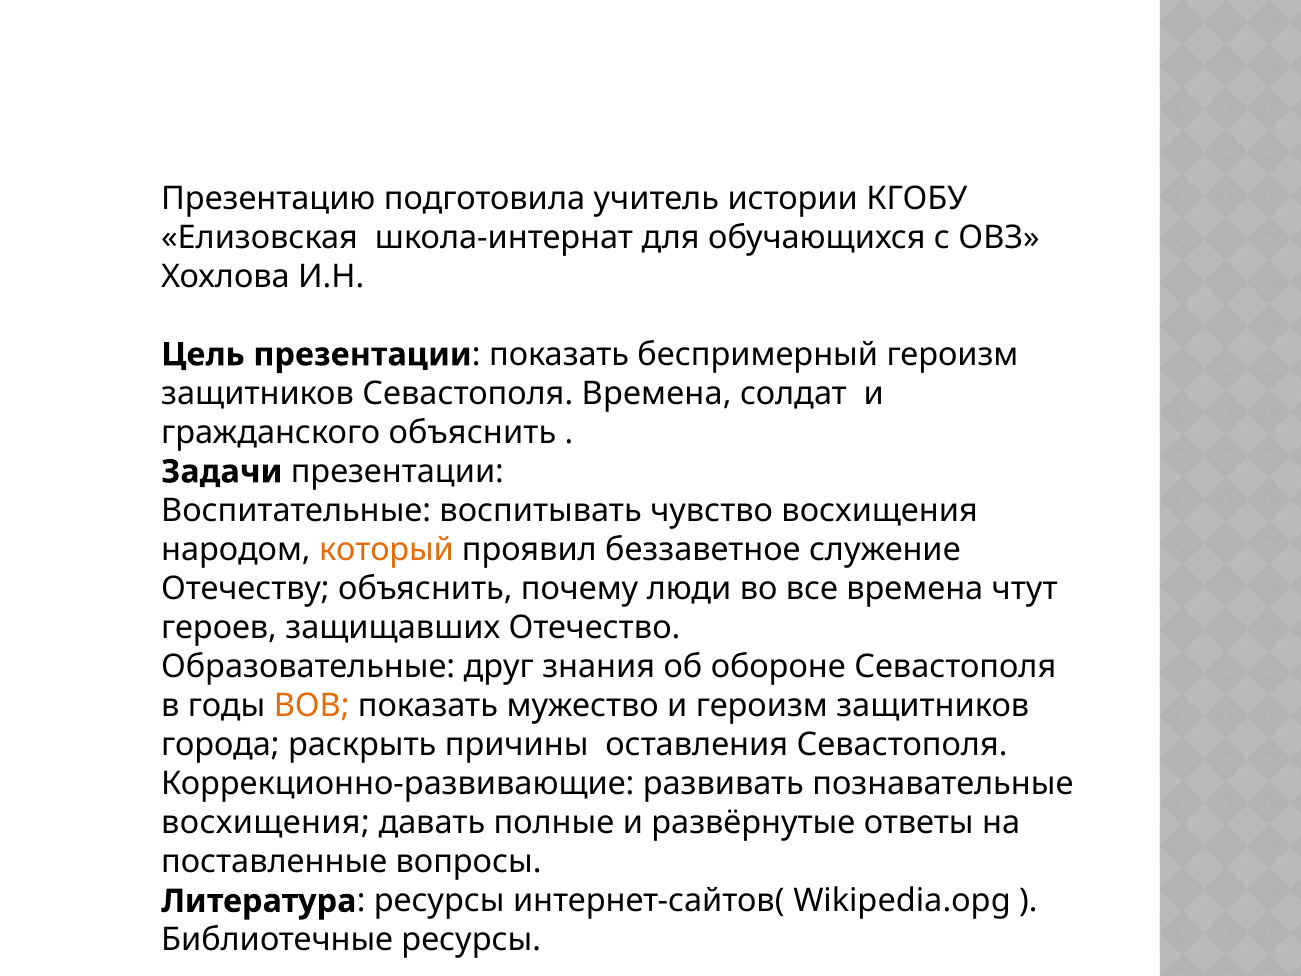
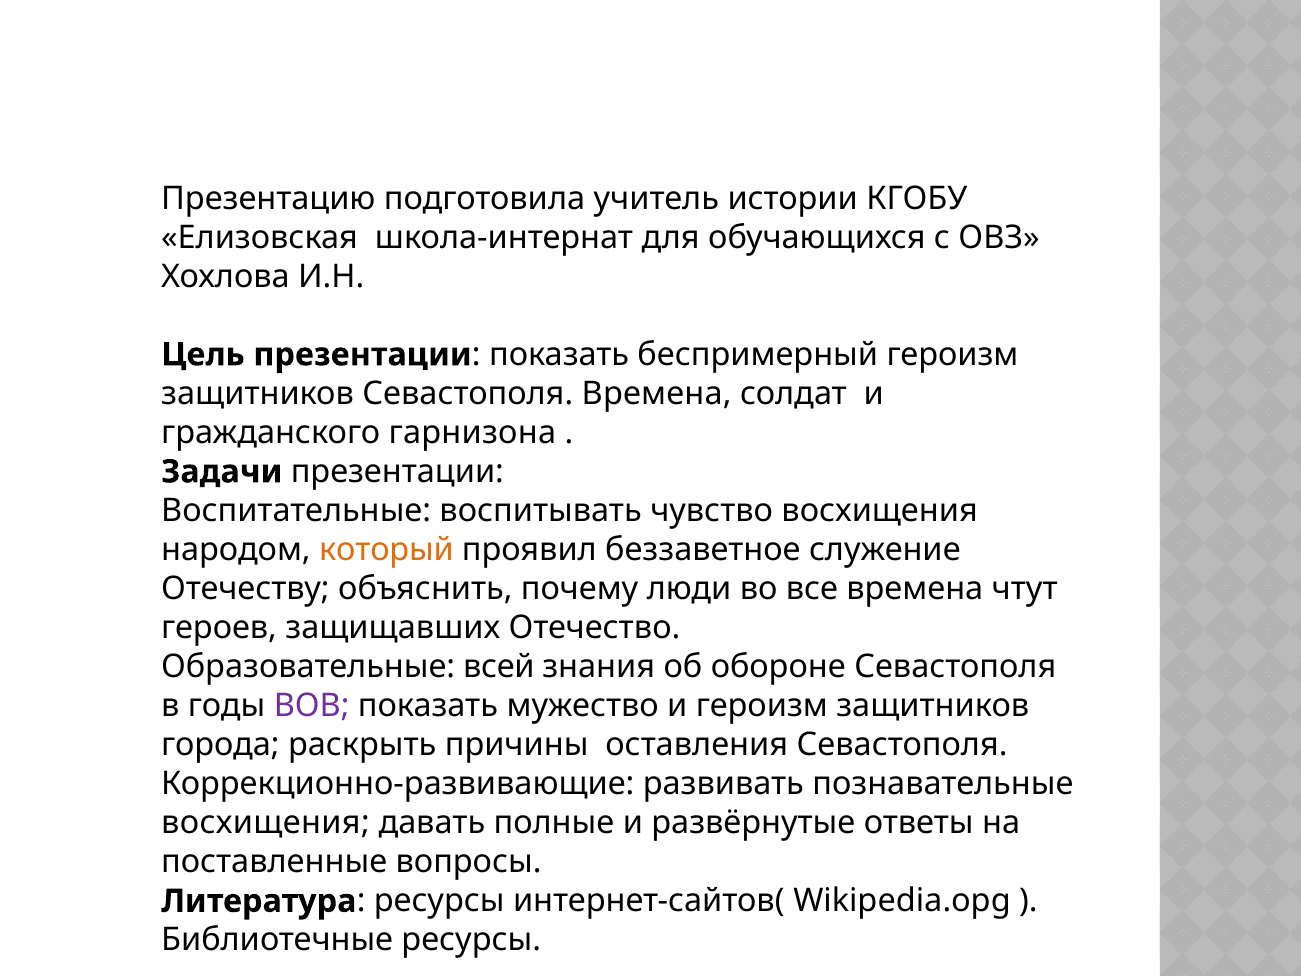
гражданского объяснить: объяснить -> гарнизона
друг: друг -> всей
ВОВ colour: orange -> purple
